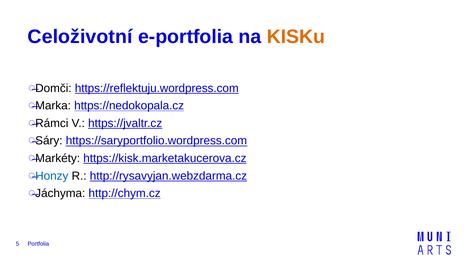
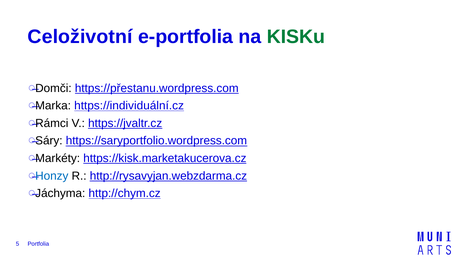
KISKu colour: orange -> green
https://reflektuju.wordpress.com: https://reflektuju.wordpress.com -> https://přestanu.wordpress.com
https://nedokopala.cz: https://nedokopala.cz -> https://individuální.cz
